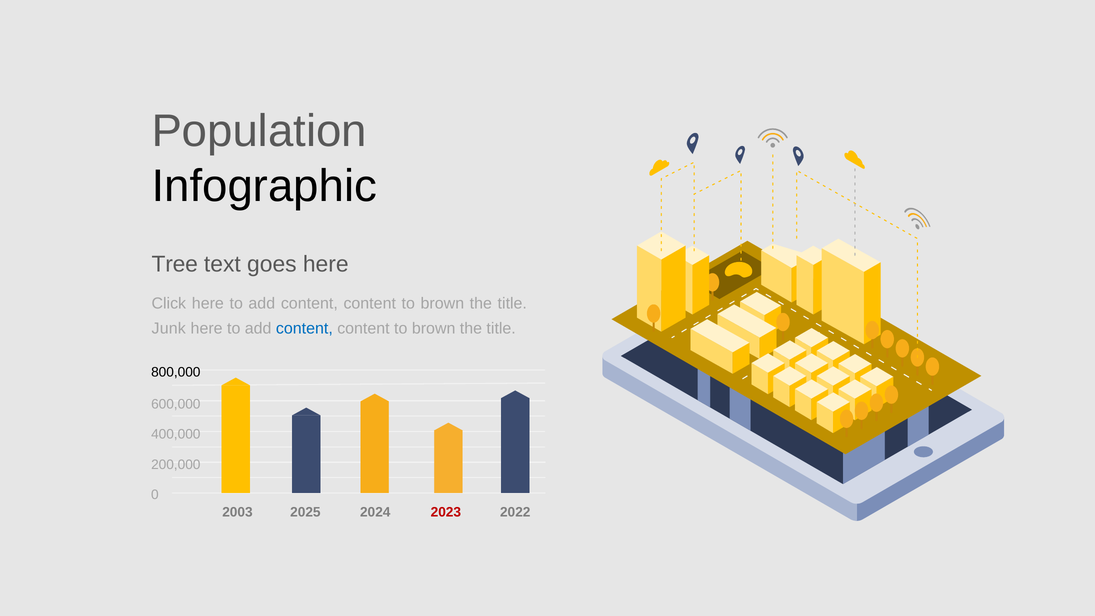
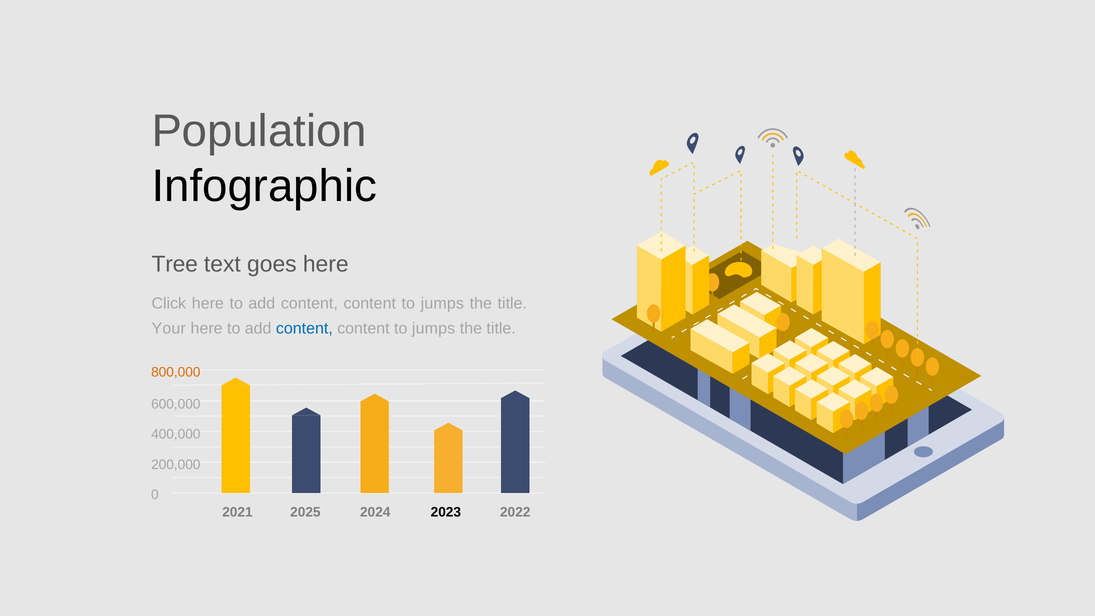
brown at (442, 304): brown -> jumps
Junk: Junk -> Your
brown at (434, 328): brown -> jumps
800,000 colour: black -> orange
2003: 2003 -> 2021
2023 colour: red -> black
